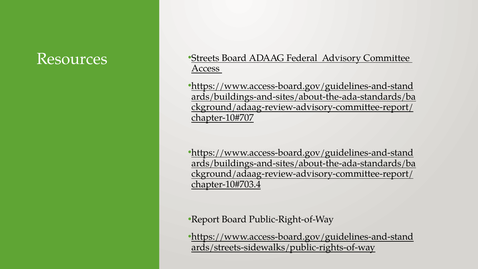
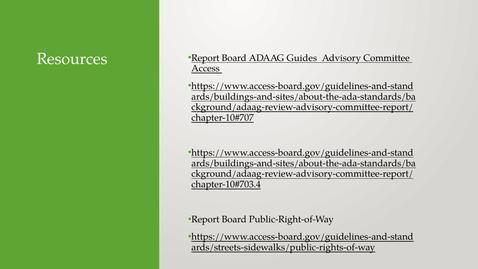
Streets at (205, 58): Streets -> Report
ADAAG Federal: Federal -> Guides
